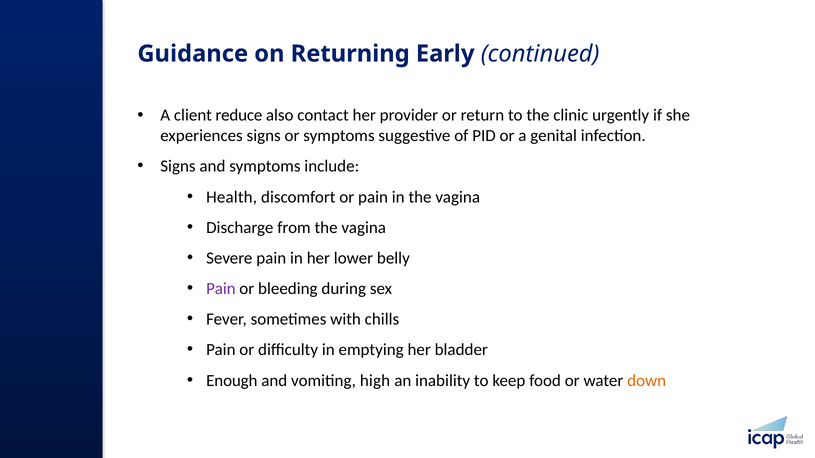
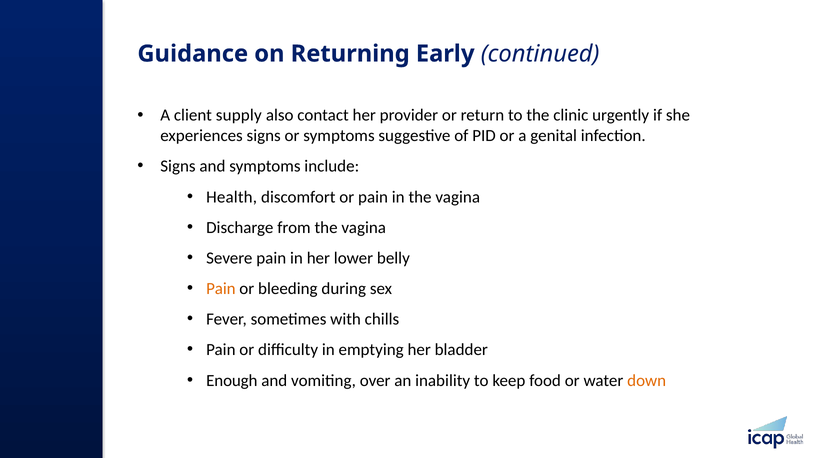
reduce: reduce -> supply
Pain at (221, 289) colour: purple -> orange
high: high -> over
